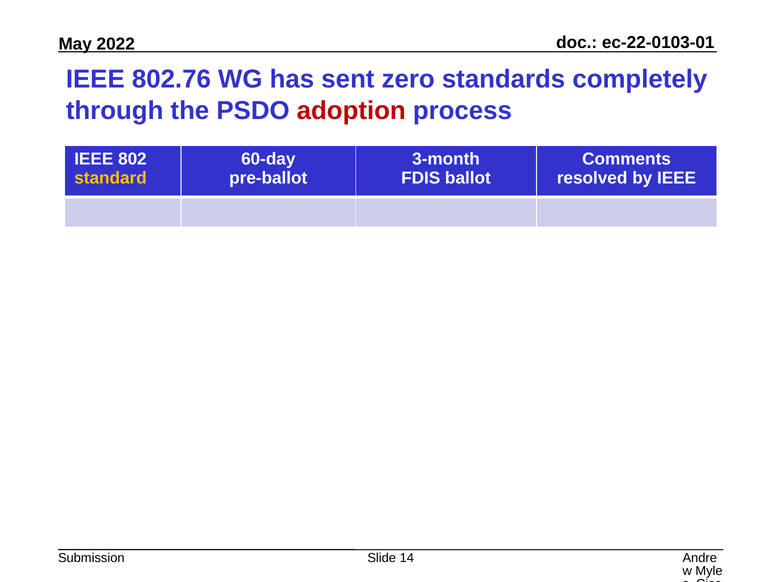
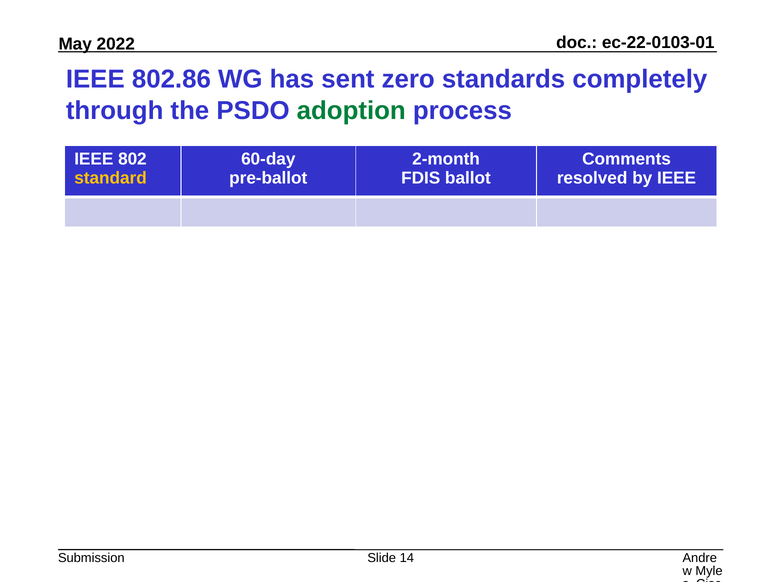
802.76: 802.76 -> 802.86
adoption colour: red -> green
3-month: 3-month -> 2-month
